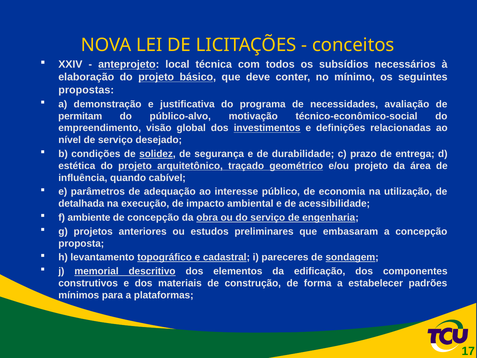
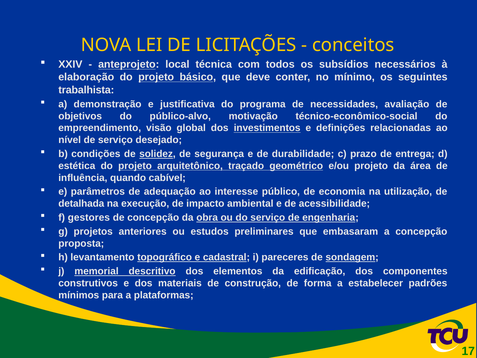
propostas: propostas -> trabalhista
permitam: permitam -> objetivos
ambiente: ambiente -> gestores
